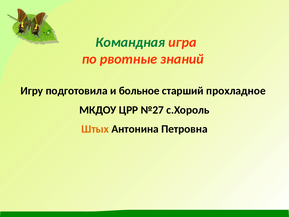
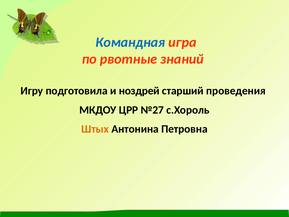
Командная colour: green -> blue
больное: больное -> ноздрей
прохладное: прохладное -> проведения
